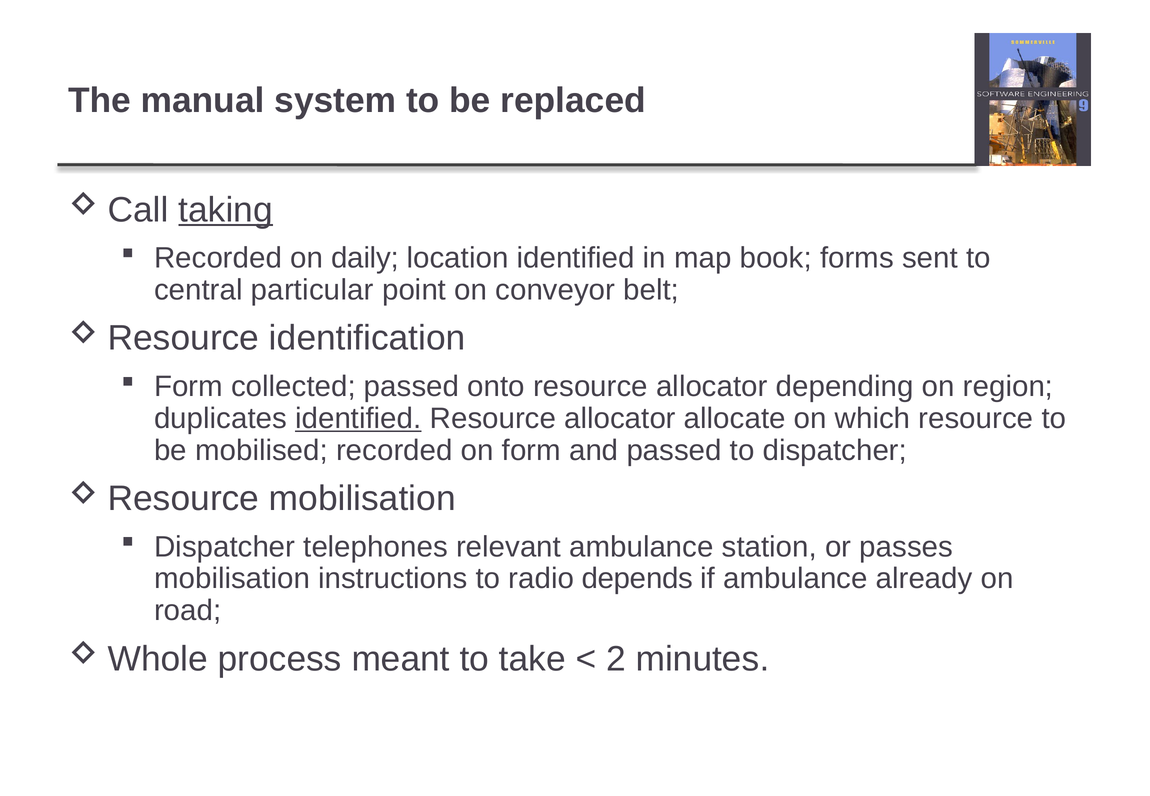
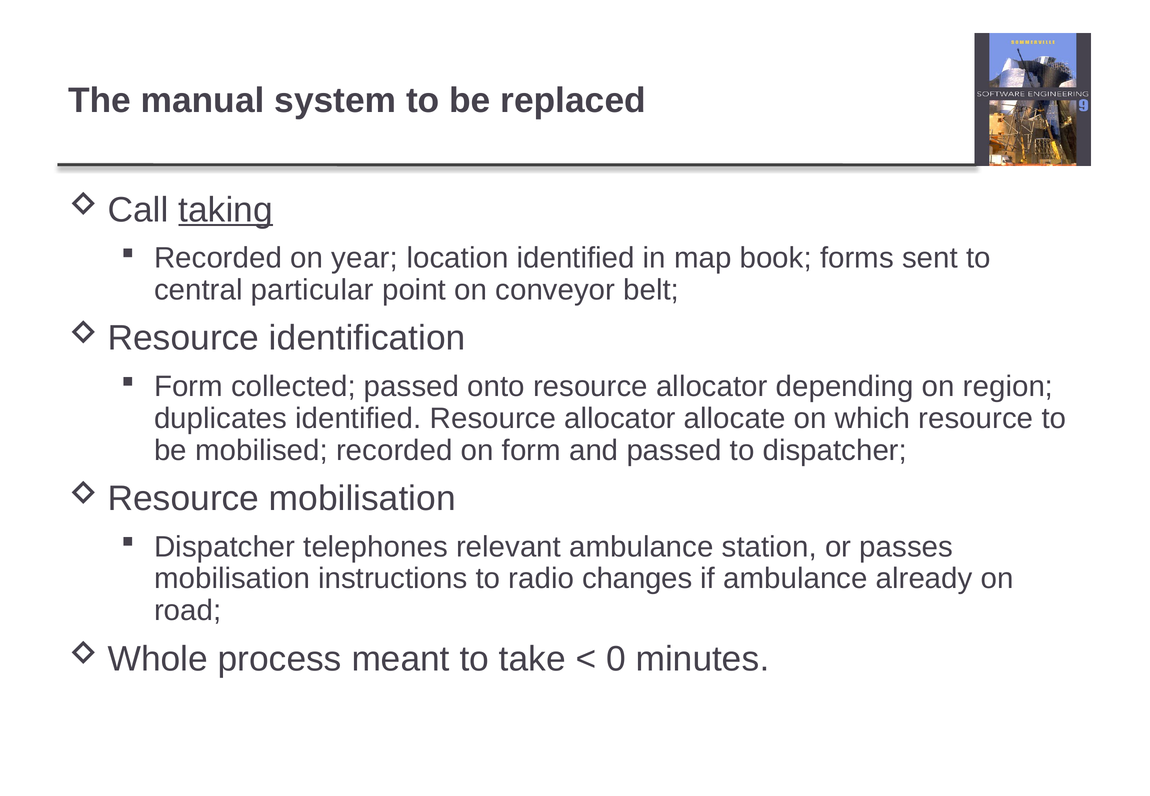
daily: daily -> year
identified at (358, 419) underline: present -> none
depends: depends -> changes
2: 2 -> 0
